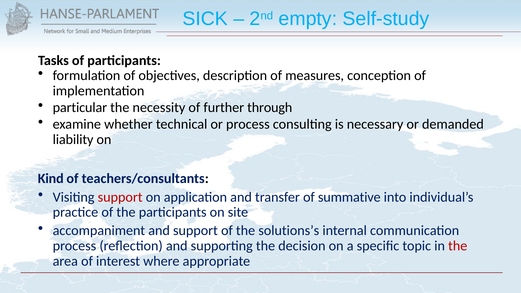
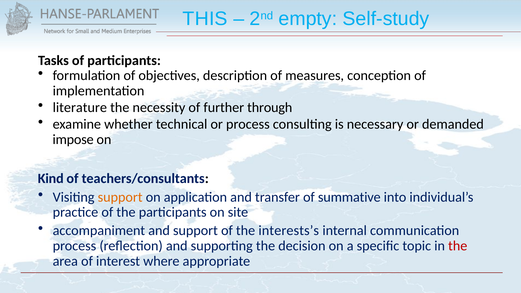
SICK: SICK -> THIS
particular: particular -> literature
liability: liability -> impose
support at (120, 197) colour: red -> orange
solutions’s: solutions’s -> interests’s
